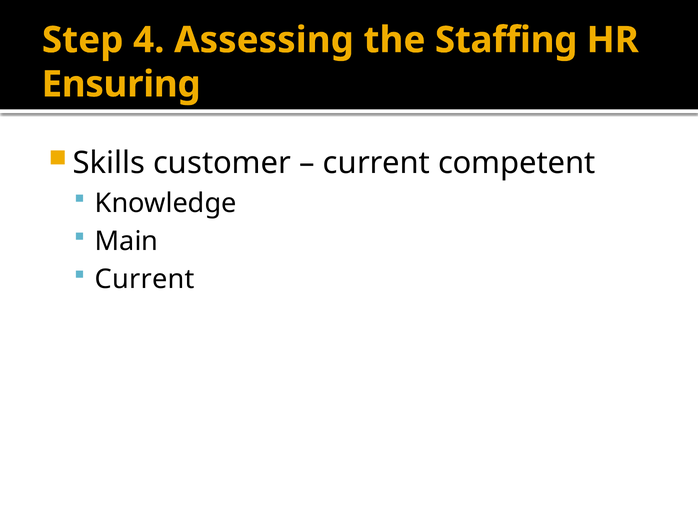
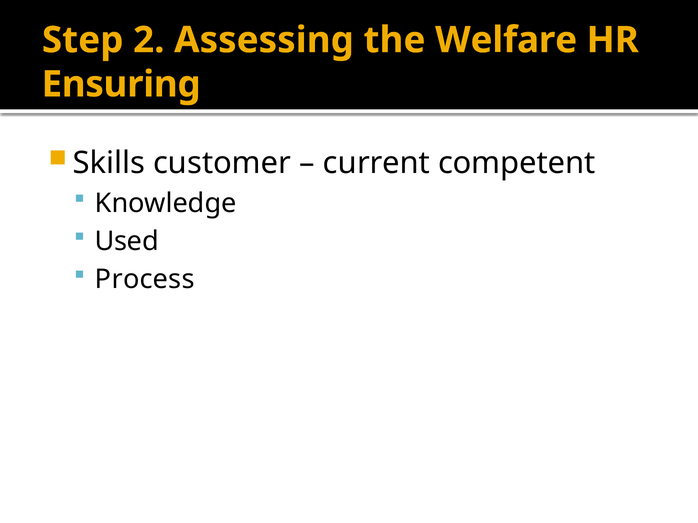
4: 4 -> 2
Staffing: Staffing -> Welfare
Main: Main -> Used
Current at (145, 279): Current -> Process
